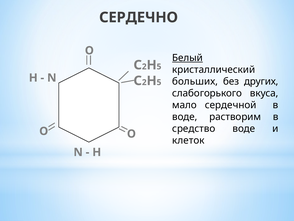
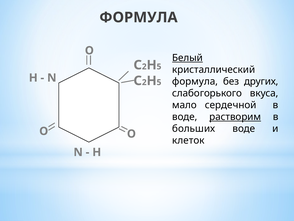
СЕРДЕЧНО at (139, 17): СЕРДЕЧНО -> ФОРМУЛА
больших at (195, 81): больших -> формула
растворим underline: none -> present
средство: средство -> больших
